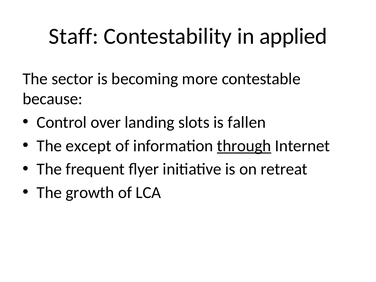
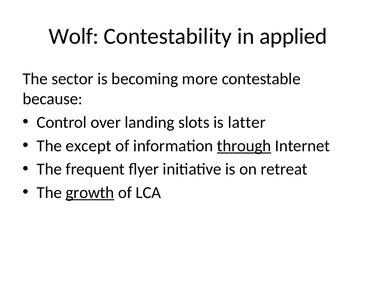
Staff: Staff -> Wolf
fallen: fallen -> latter
growth underline: none -> present
